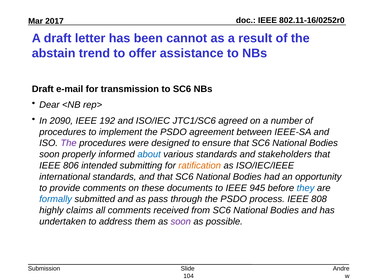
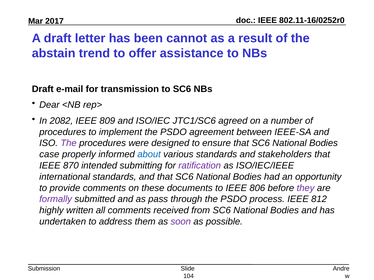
2090: 2090 -> 2082
192: 192 -> 809
soon at (49, 155): soon -> case
806: 806 -> 870
ratification colour: orange -> purple
945: 945 -> 806
they colour: blue -> purple
formally colour: blue -> purple
808: 808 -> 812
claims: claims -> written
